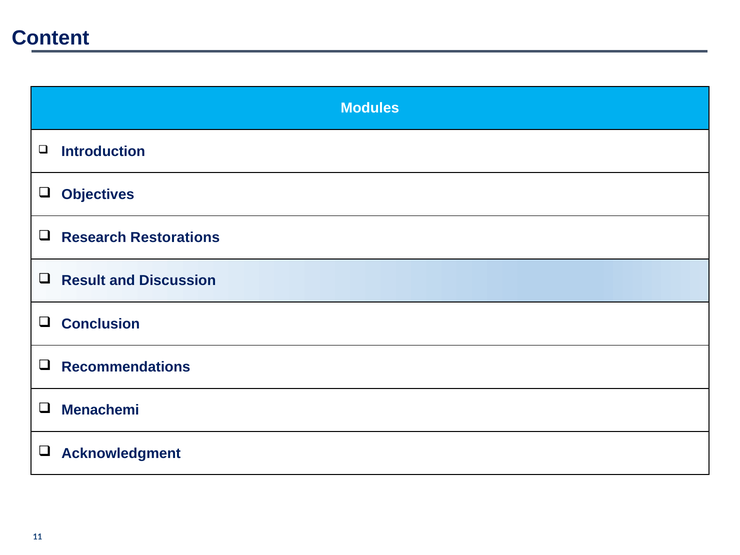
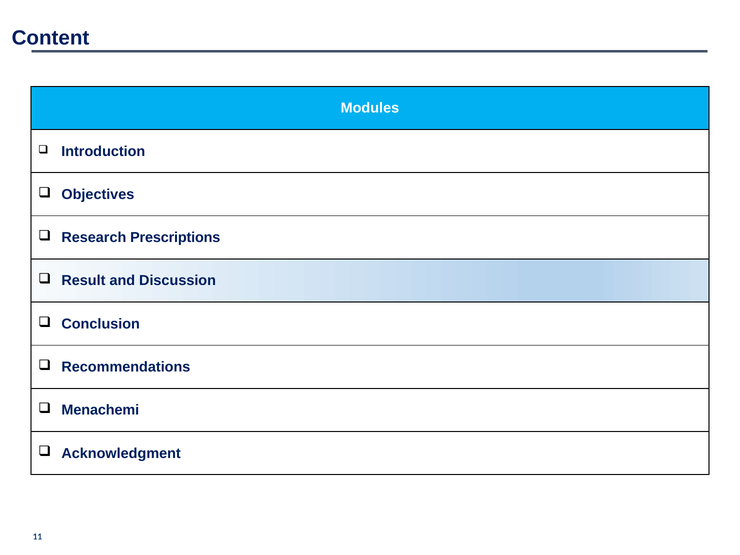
Restorations: Restorations -> Prescriptions
